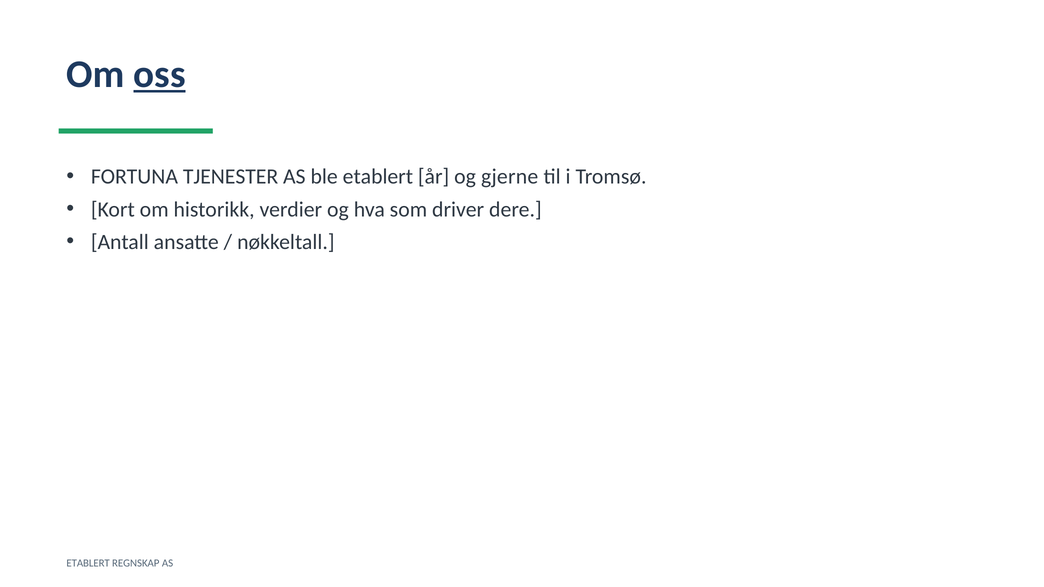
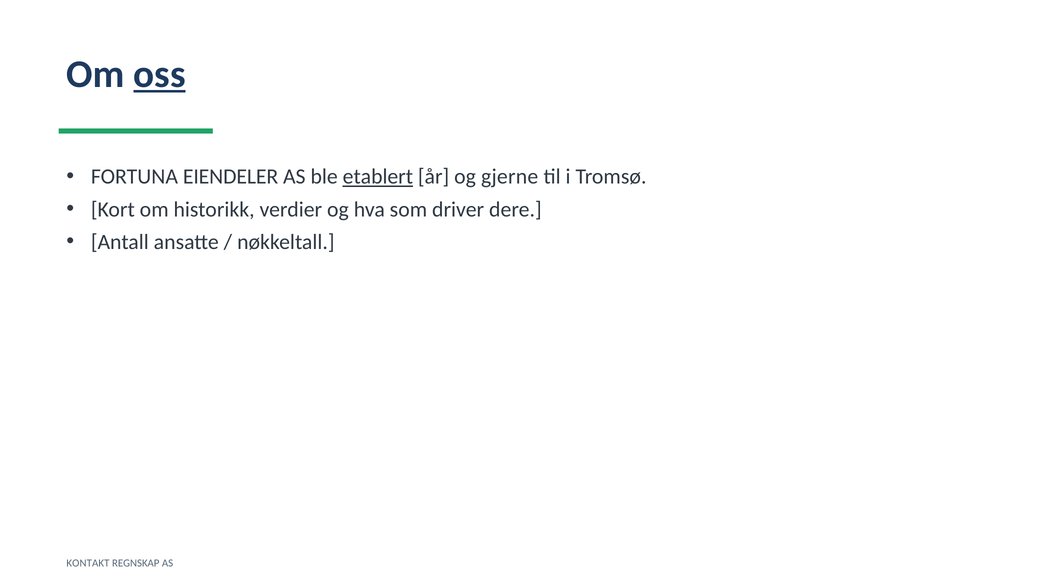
TJENESTER: TJENESTER -> EIENDELER
etablert at (378, 177) underline: none -> present
ETABLERT at (88, 563): ETABLERT -> KONTAKT
